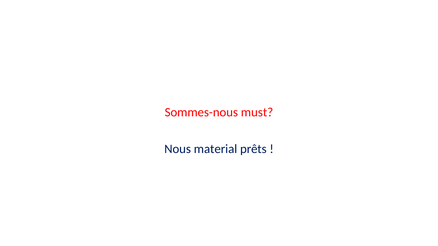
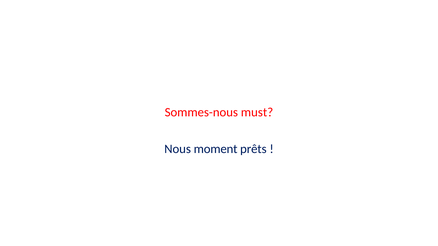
material: material -> moment
